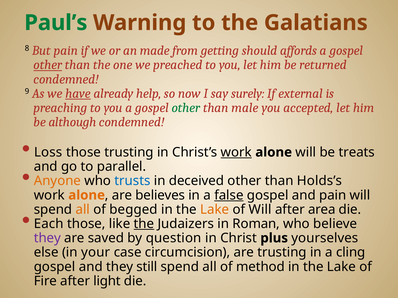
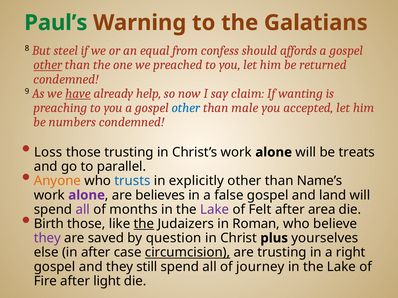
But pain: pain -> steel
made: made -> equal
getting: getting -> confess
surely: surely -> claim
external: external -> wanting
other at (186, 108) colour: green -> blue
although: although -> numbers
work at (236, 153) underline: present -> none
deceived: deceived -> explicitly
Holds’s: Holds’s -> Name’s
alone at (87, 195) colour: orange -> purple
false underline: present -> none
and pain: pain -> land
all at (83, 210) colour: orange -> purple
begged: begged -> months
Lake at (215, 210) colour: orange -> purple
of Will: Will -> Felt
Each: Each -> Birth
in your: your -> after
circumcision underline: none -> present
cling: cling -> right
method: method -> journey
